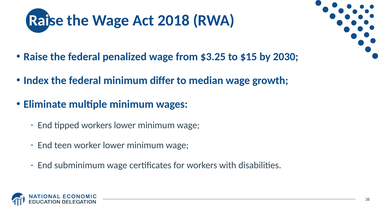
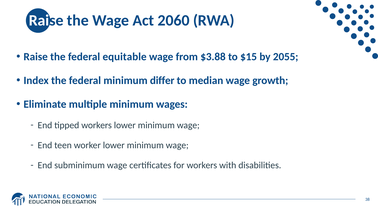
2018: 2018 -> 2060
penalized: penalized -> equitable
$3.25: $3.25 -> $3.88
2030: 2030 -> 2055
